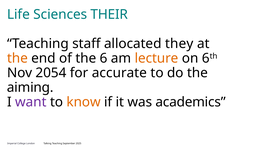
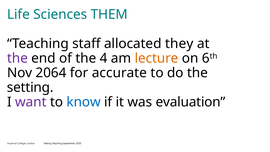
THEIR: THEIR -> THEM
the at (17, 58) colour: orange -> purple
the 6: 6 -> 4
2054: 2054 -> 2064
aiming: aiming -> setting
know colour: orange -> blue
academics: academics -> evaluation
